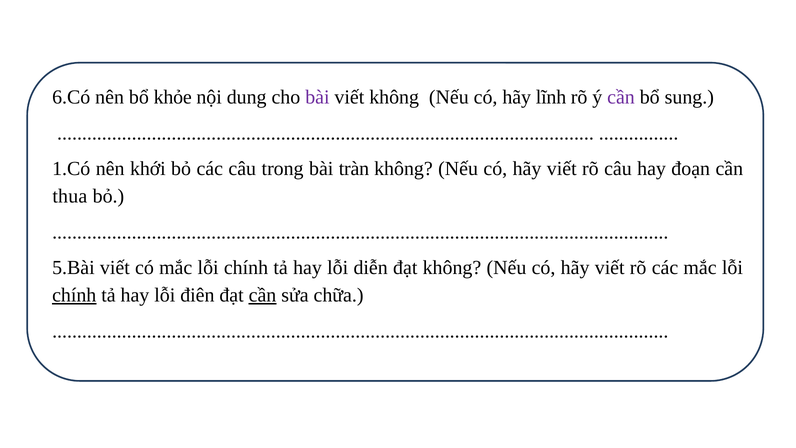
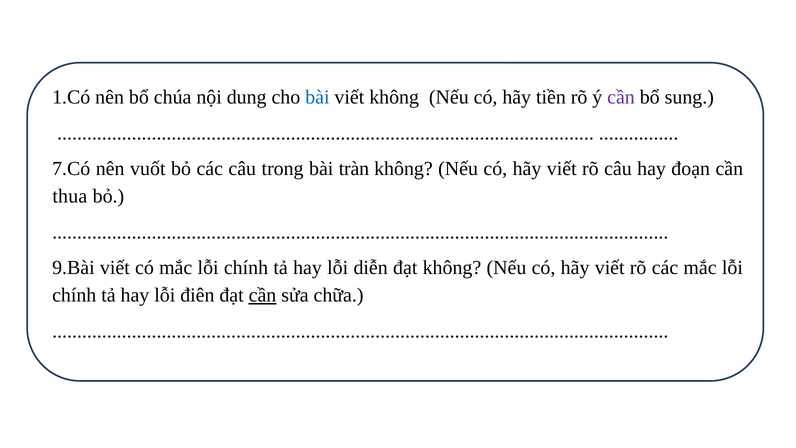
6.Có: 6.Có -> 1.Có
khỏe: khỏe -> chúa
bài at (317, 97) colour: purple -> blue
lĩnh: lĩnh -> tiền
1.Có: 1.Có -> 7.Có
khới: khới -> vuốt
5.Bài: 5.Bài -> 9.Bài
chính at (74, 295) underline: present -> none
